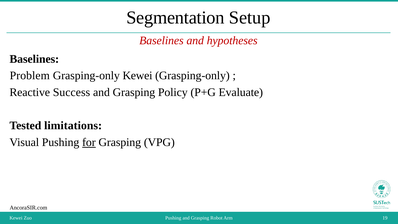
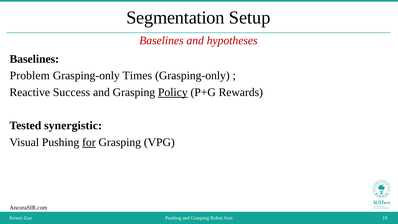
Grasping-only Kewei: Kewei -> Times
Policy underline: none -> present
Evaluate: Evaluate -> Rewards
limitations: limitations -> synergistic
